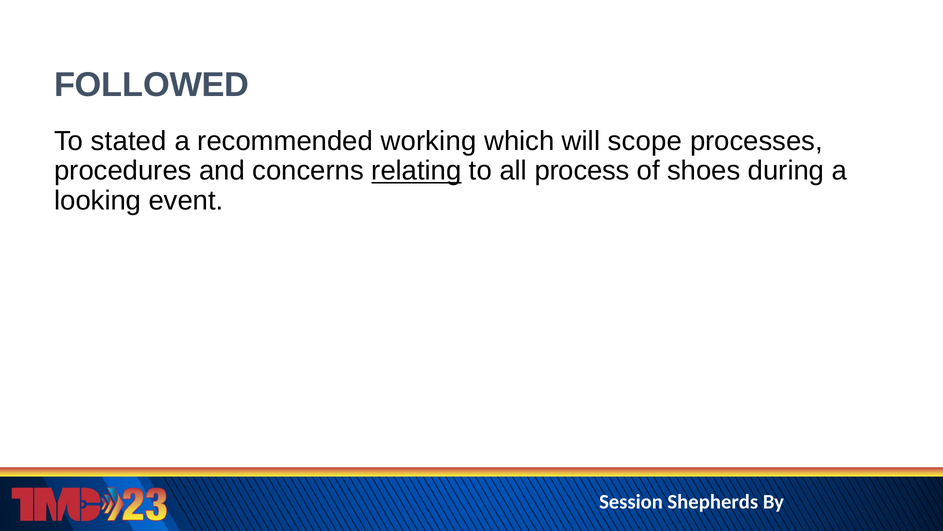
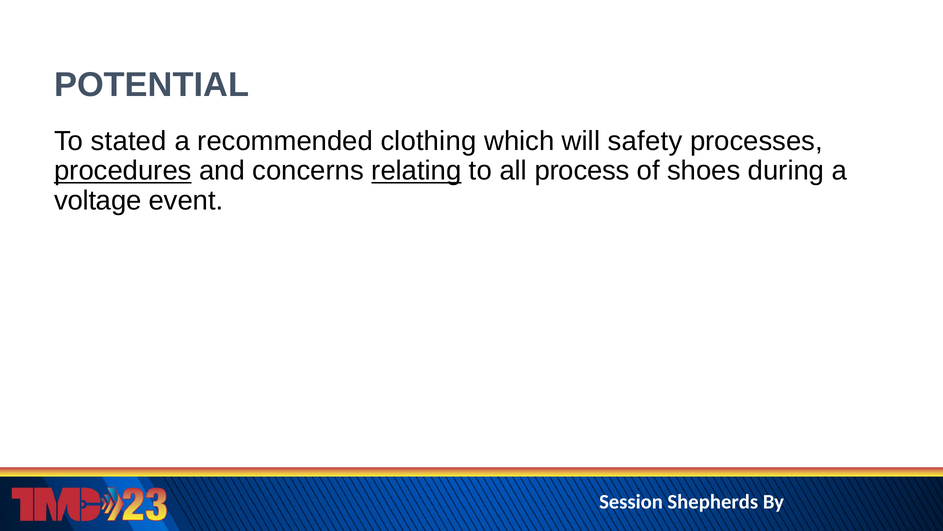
FOLLOWED: FOLLOWED -> POTENTIAL
working: working -> clothing
scope: scope -> safety
procedures underline: none -> present
looking: looking -> voltage
